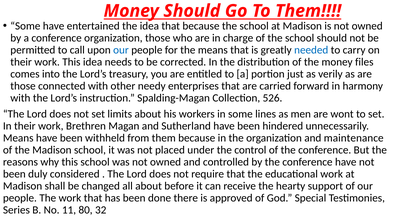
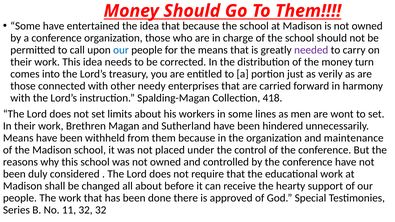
needed colour: blue -> purple
files: files -> turn
526: 526 -> 418
11 80: 80 -> 32
